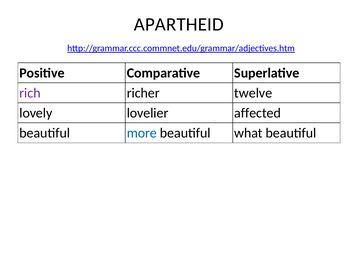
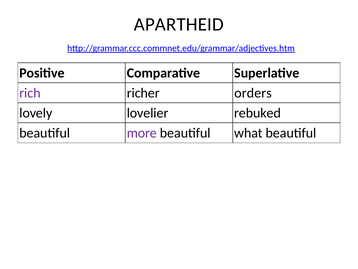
twelve: twelve -> orders
affected: affected -> rebuked
more colour: blue -> purple
